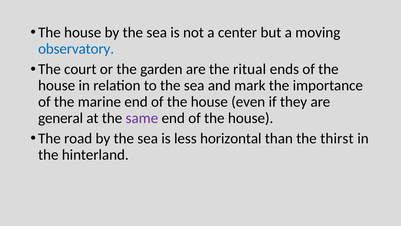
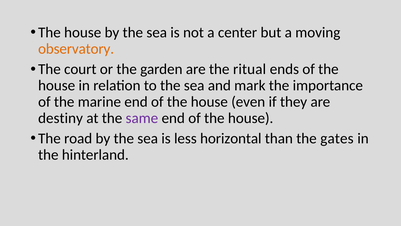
observatory colour: blue -> orange
general: general -> destiny
thirst: thirst -> gates
